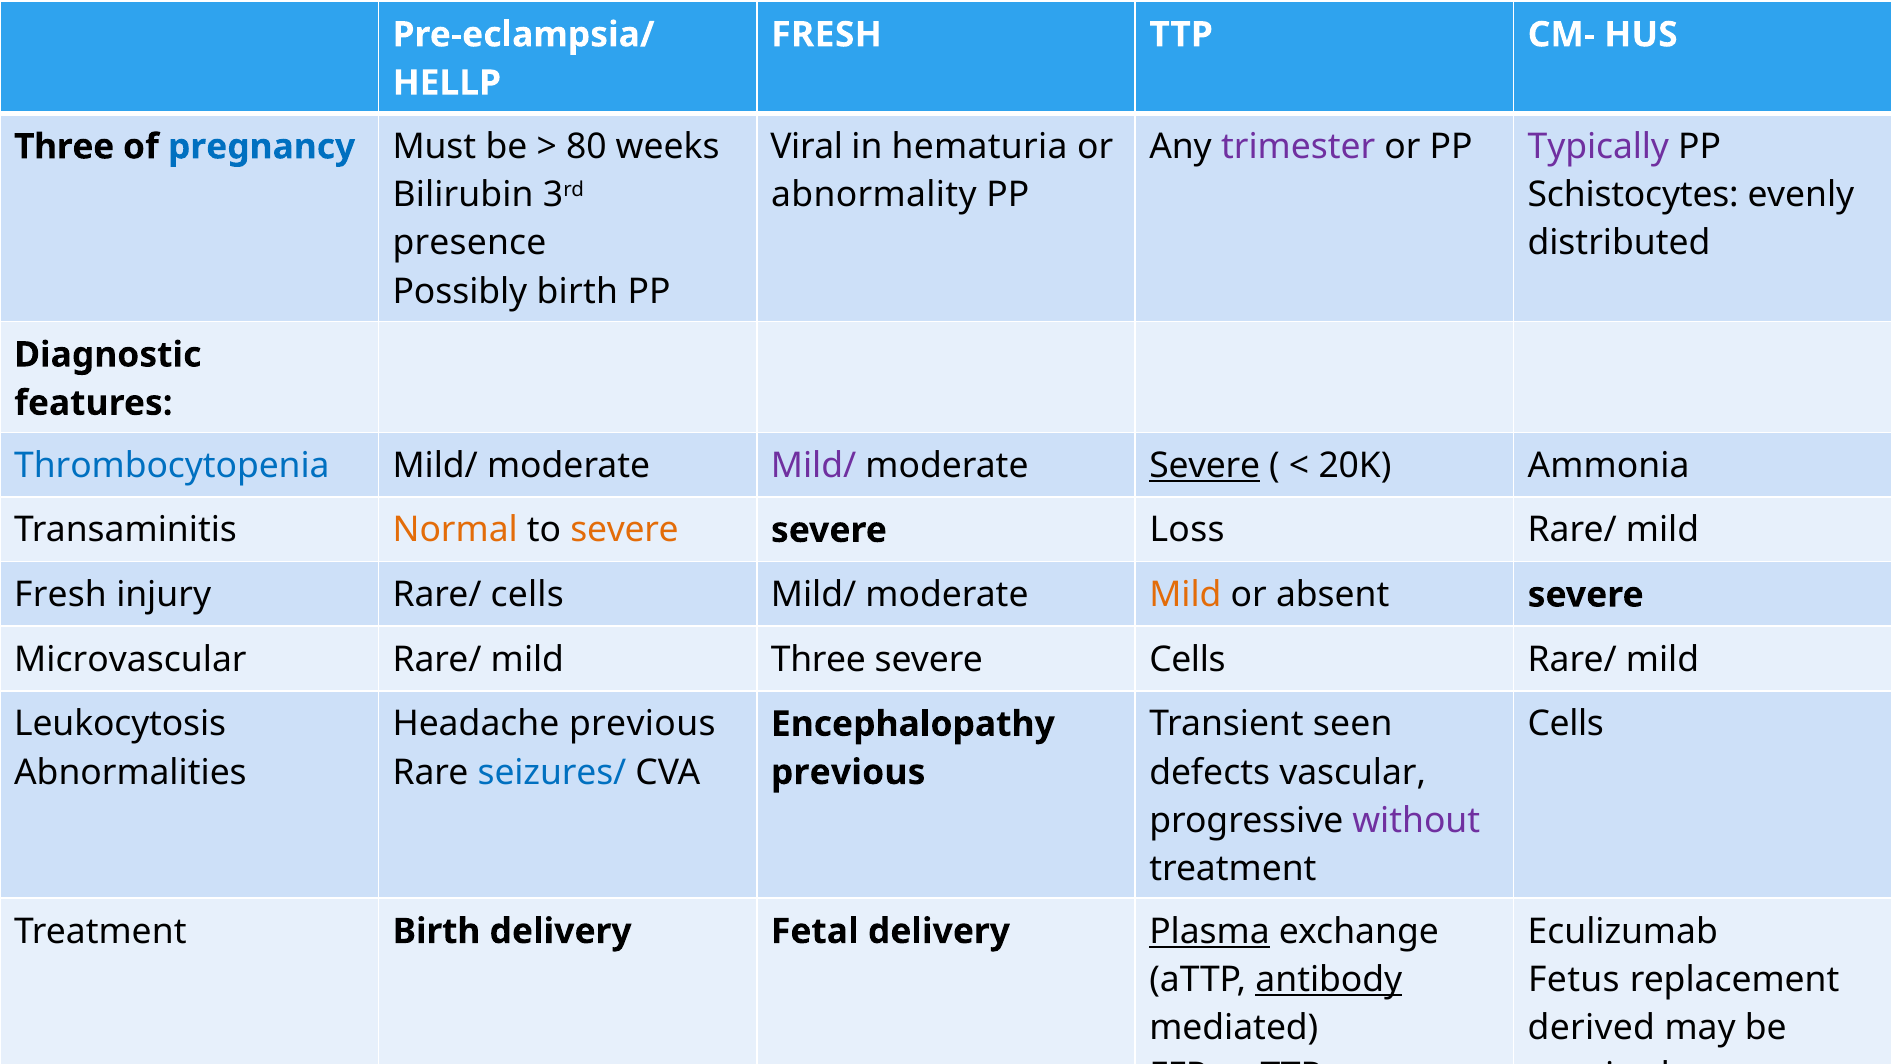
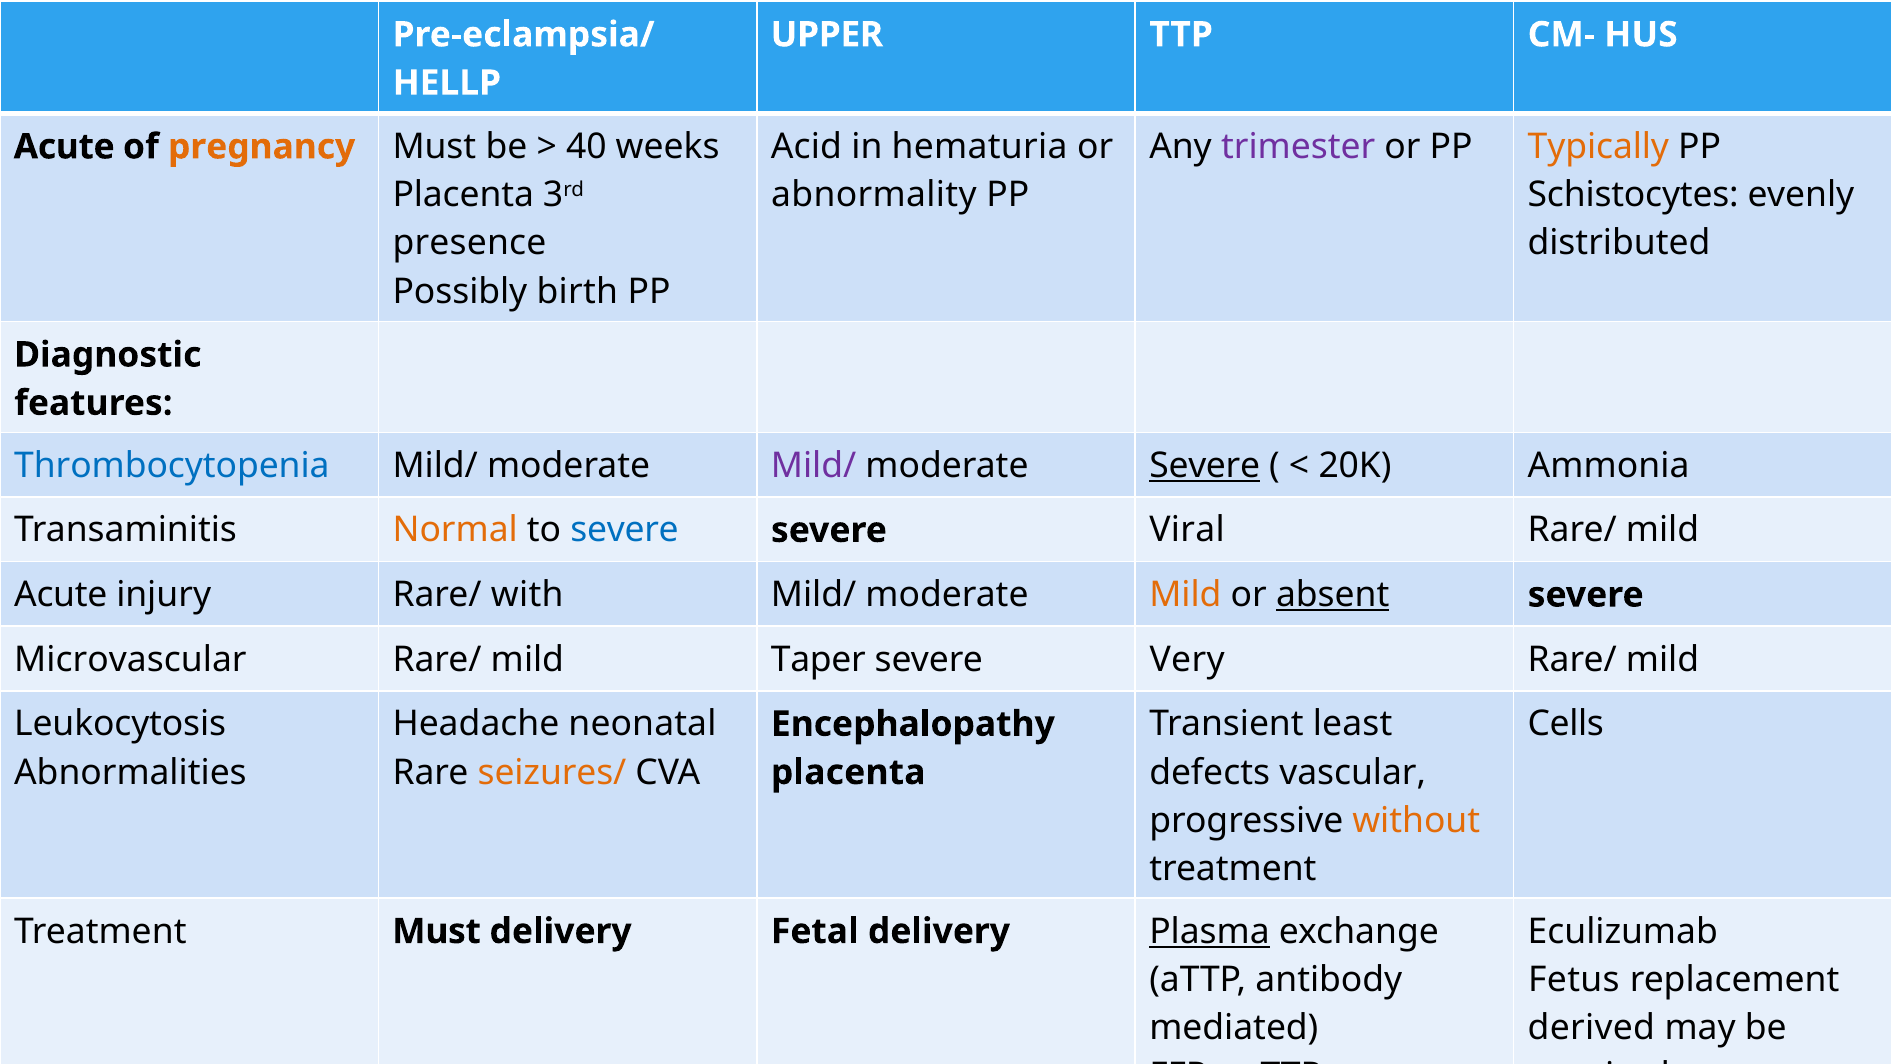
FRESH at (827, 35): FRESH -> UPPER
Viral: Viral -> Acid
Typically colour: purple -> orange
Three at (64, 147): Three -> Acute
pregnancy colour: blue -> orange
80: 80 -> 40
Bilirubin at (463, 195): Bilirubin -> Placenta
severe at (624, 530) colour: orange -> blue
Loss: Loss -> Viral
Fresh at (61, 595): Fresh -> Acute
Rare/ cells: cells -> with
absent underline: none -> present
mild Three: Three -> Taper
severe Cells: Cells -> Very
Headache previous: previous -> neonatal
seen: seen -> least
seizures/ colour: blue -> orange
previous at (848, 773): previous -> placenta
without colour: purple -> orange
Treatment Birth: Birth -> Must
antibody underline: present -> none
